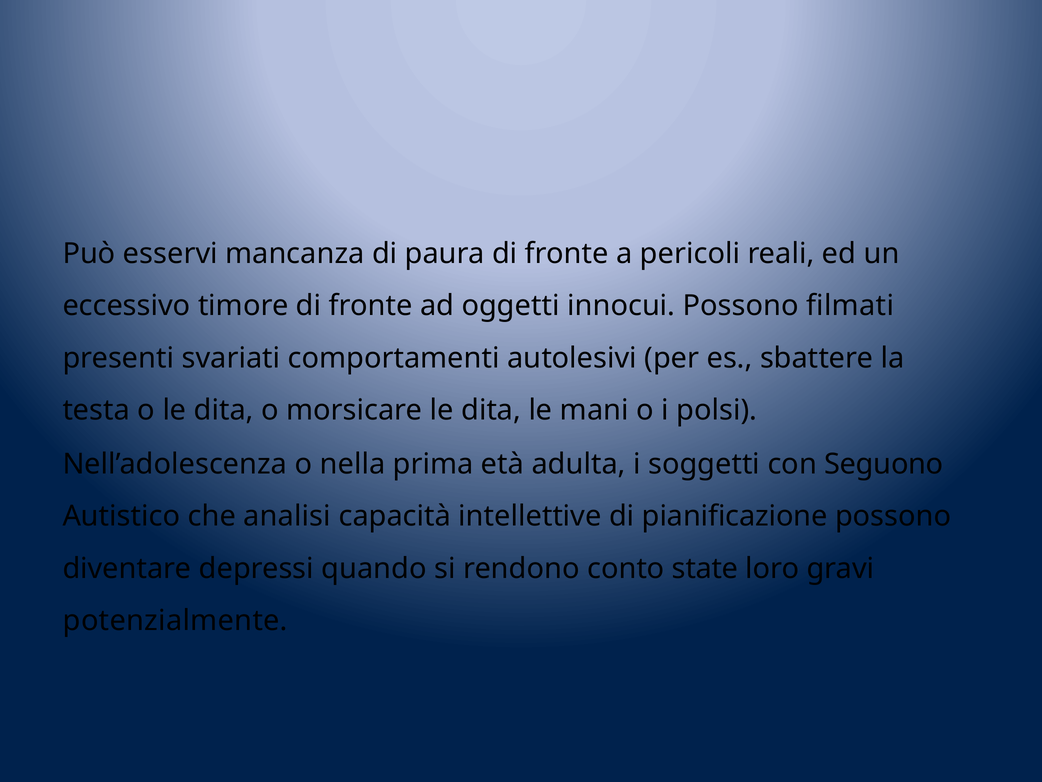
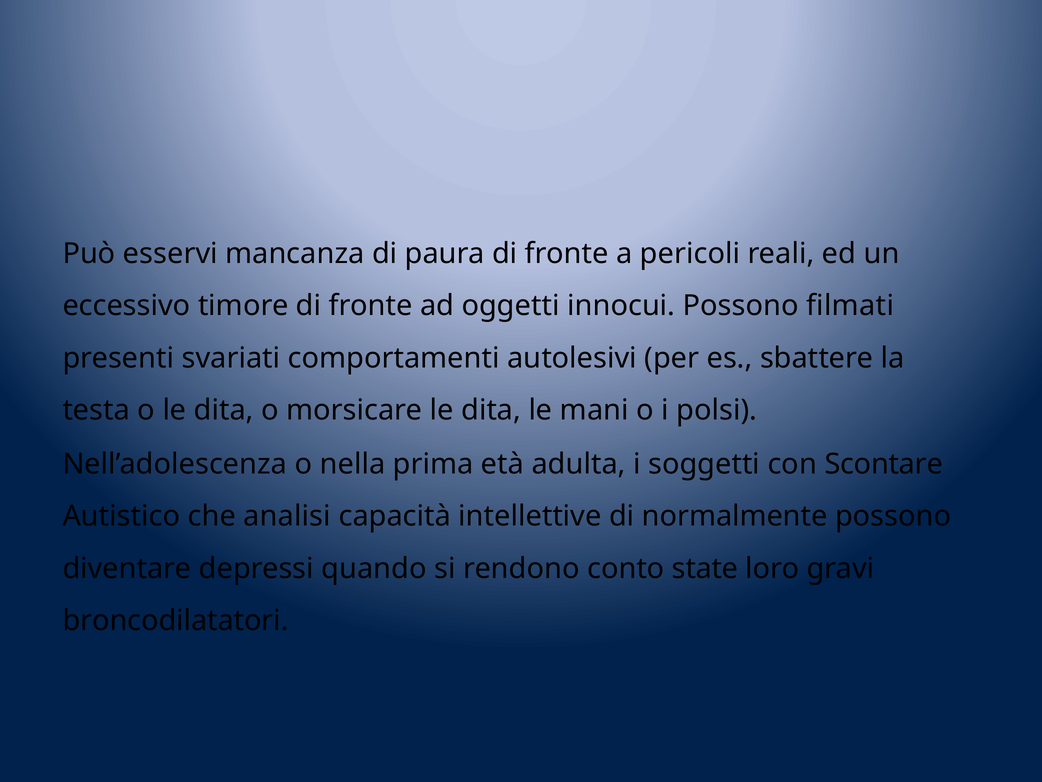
Seguono: Seguono -> Scontare
pianificazione: pianificazione -> normalmente
potenzialmente: potenzialmente -> broncodilatatori
